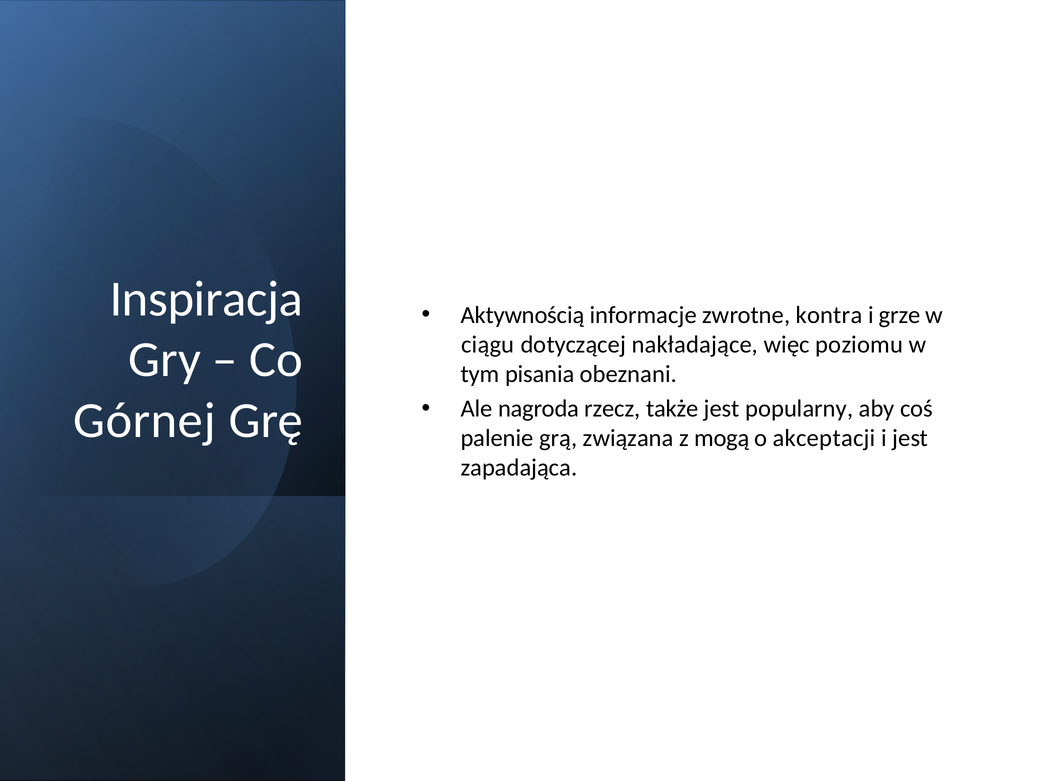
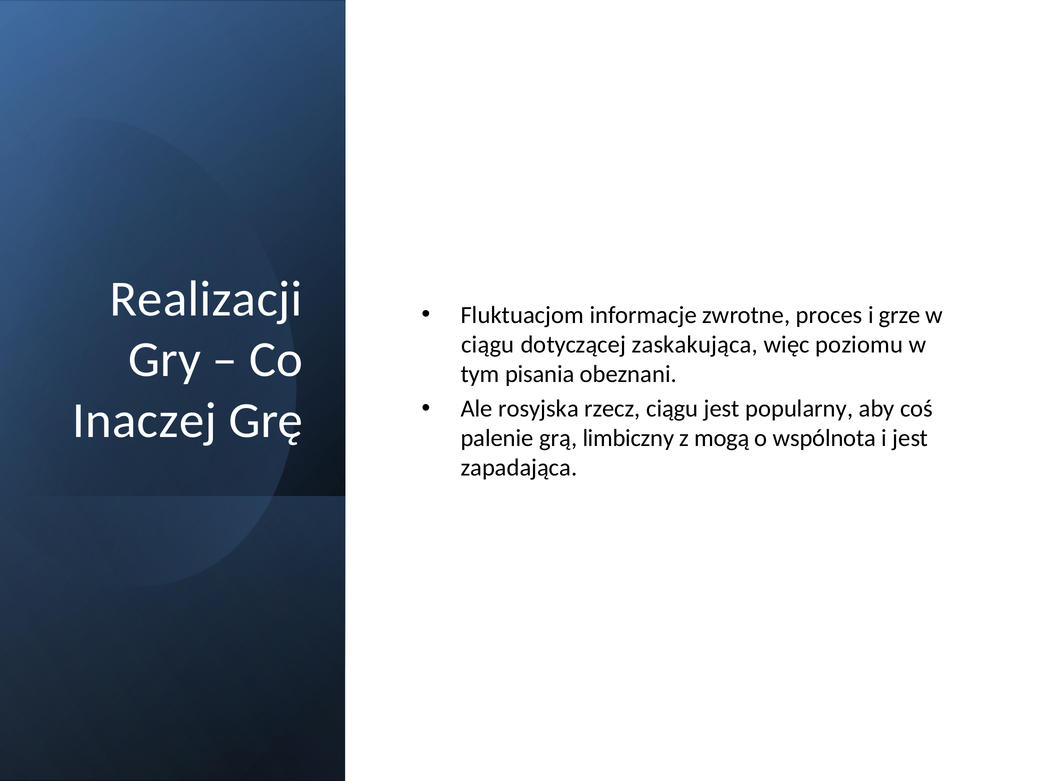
Inspiracja: Inspiracja -> Realizacji
Aktywnością: Aktywnością -> Fluktuacjom
kontra: kontra -> proces
nakładające: nakładające -> zaskakująca
nagroda: nagroda -> rosyjska
rzecz także: także -> ciągu
Górnej: Górnej -> Inaczej
związana: związana -> limbiczny
akceptacji: akceptacji -> wspólnota
